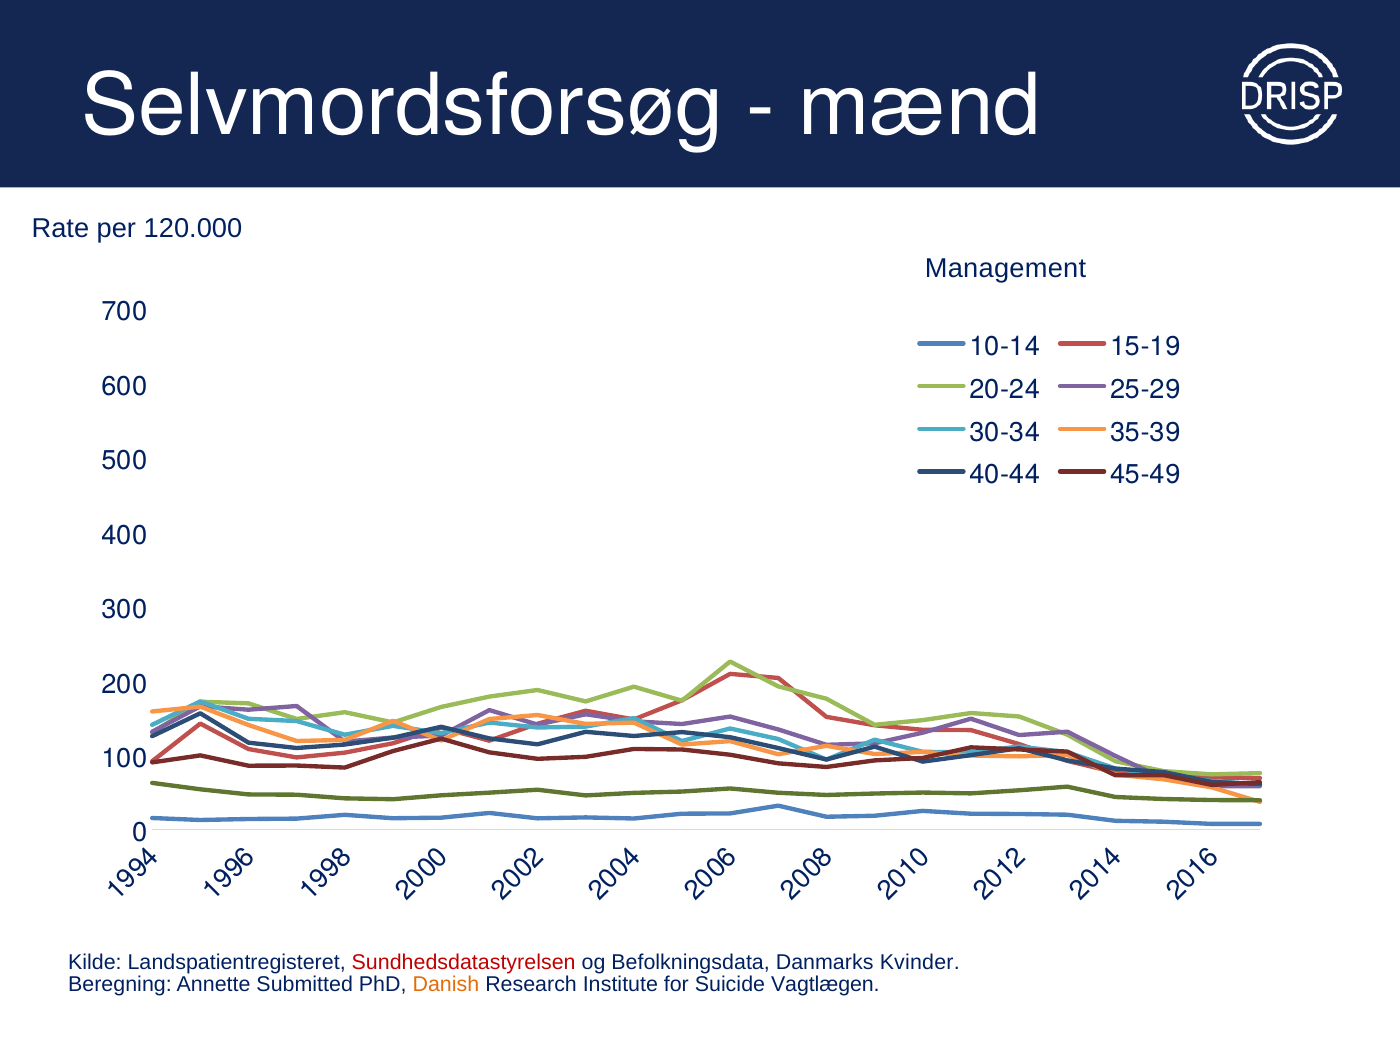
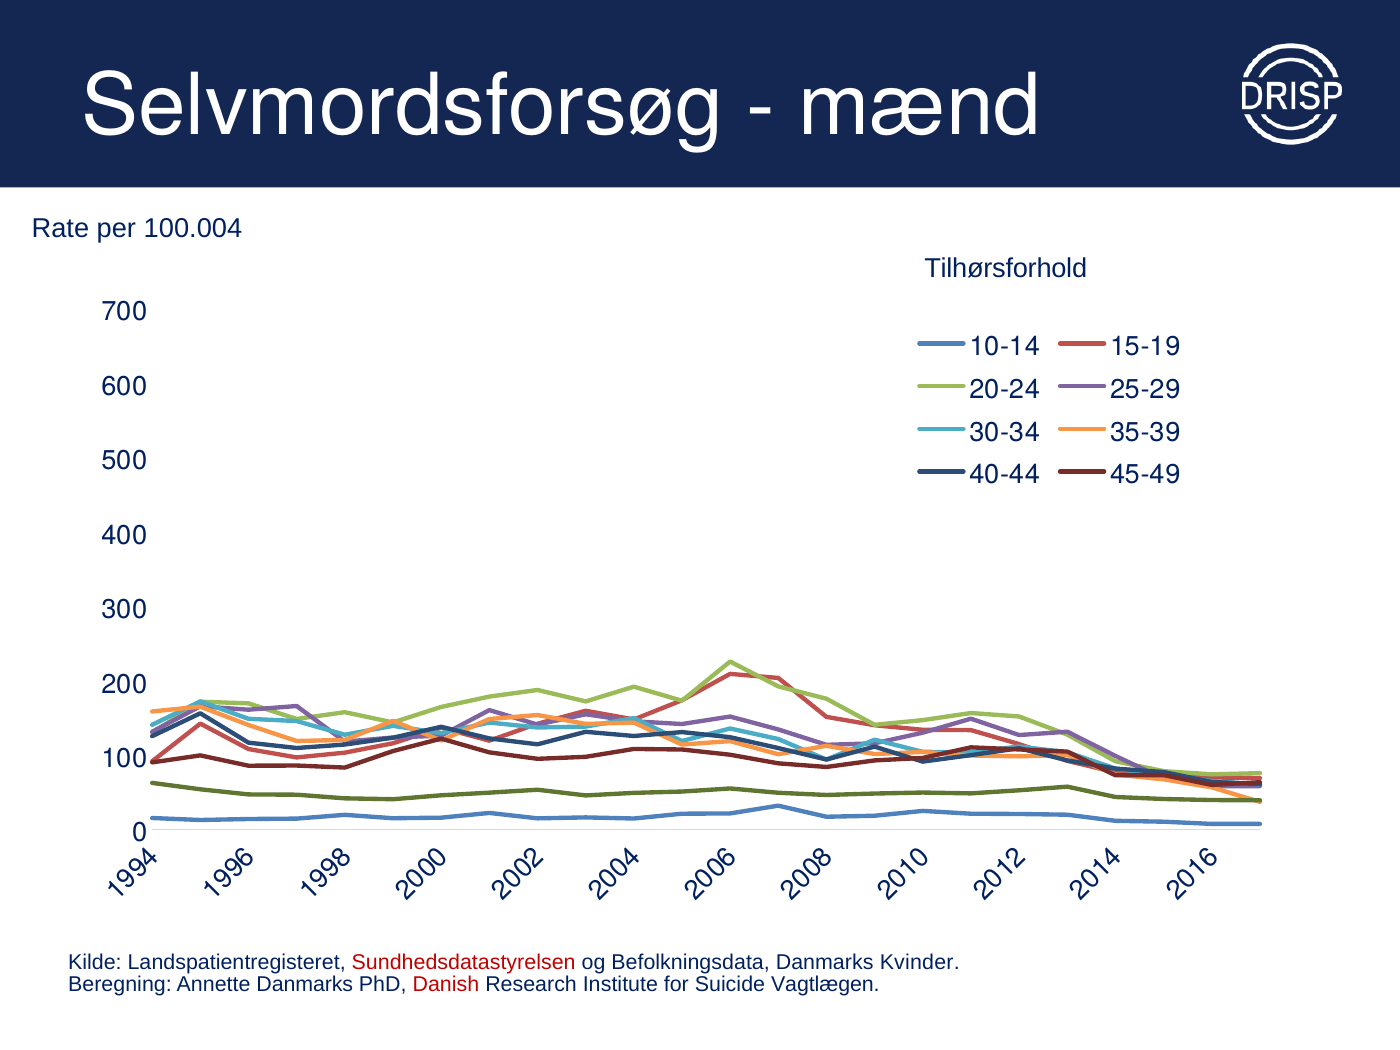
120.000: 120.000 -> 100.004
Management: Management -> Tilhørsforhold
Annette Submitted: Submitted -> Danmarks
Danish colour: orange -> red
